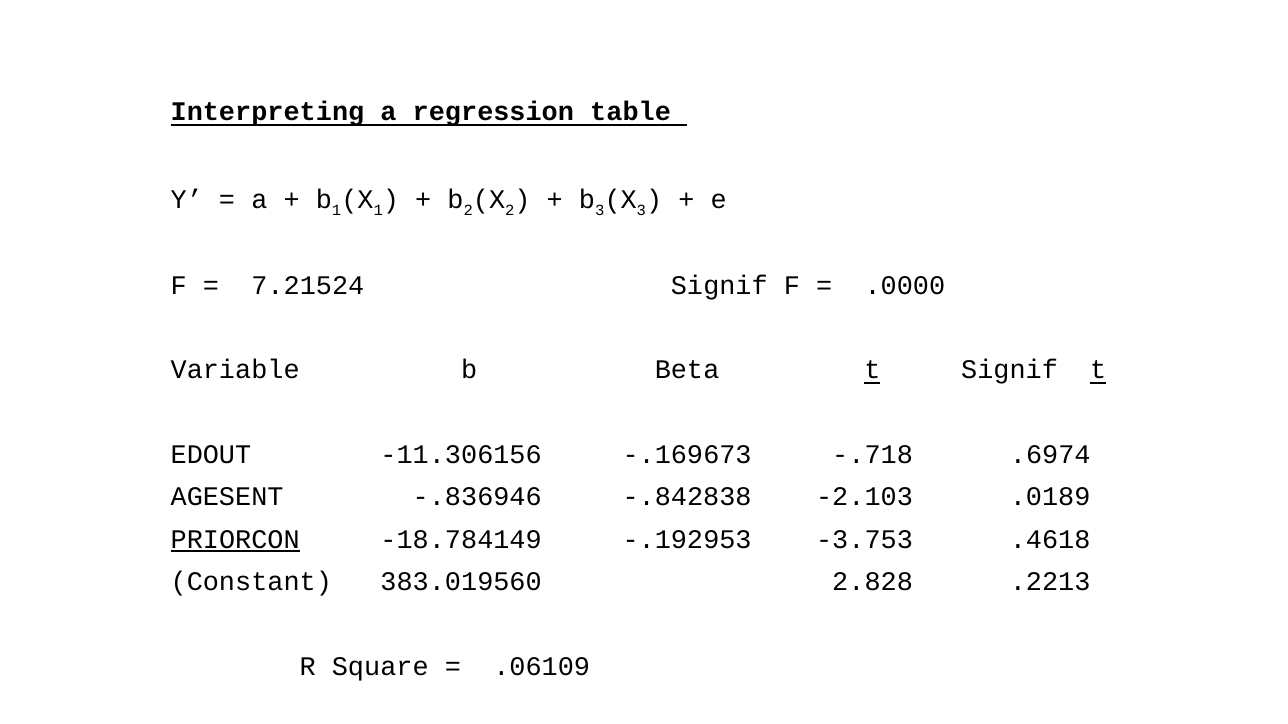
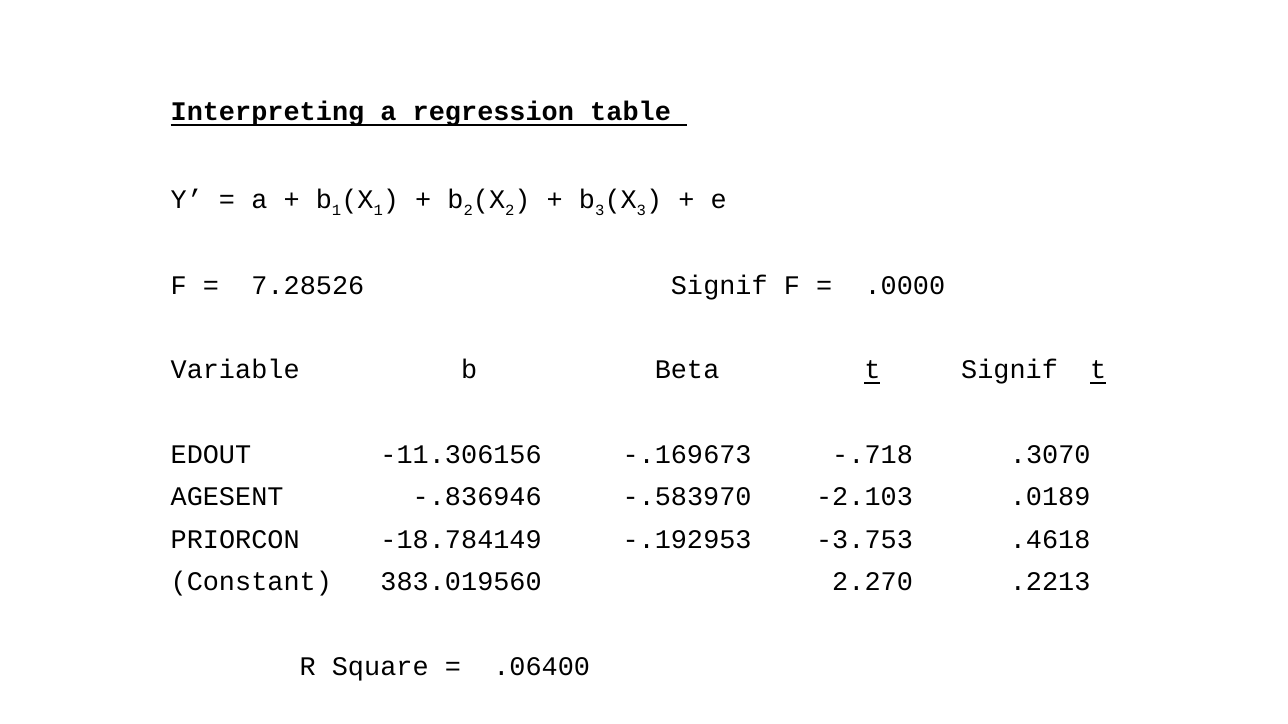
7.21524: 7.21524 -> 7.28526
.6974: .6974 -> .3070
-.842838: -.842838 -> -.583970
PRIORCON underline: present -> none
2.828: 2.828 -> 2.270
.06109: .06109 -> .06400
